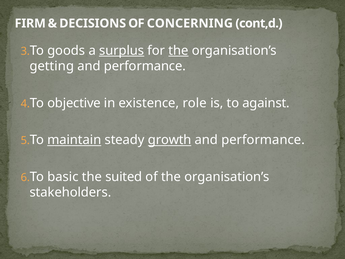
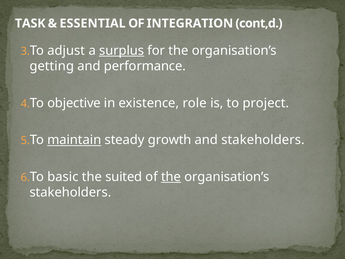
FIRM: FIRM -> TASK
DECISIONS: DECISIONS -> ESSENTIAL
CONCERNING: CONCERNING -> INTEGRATION
goods: goods -> adjust
the at (178, 51) underline: present -> none
against: against -> project
growth underline: present -> none
performance at (263, 140): performance -> stakeholders
the at (171, 177) underline: none -> present
